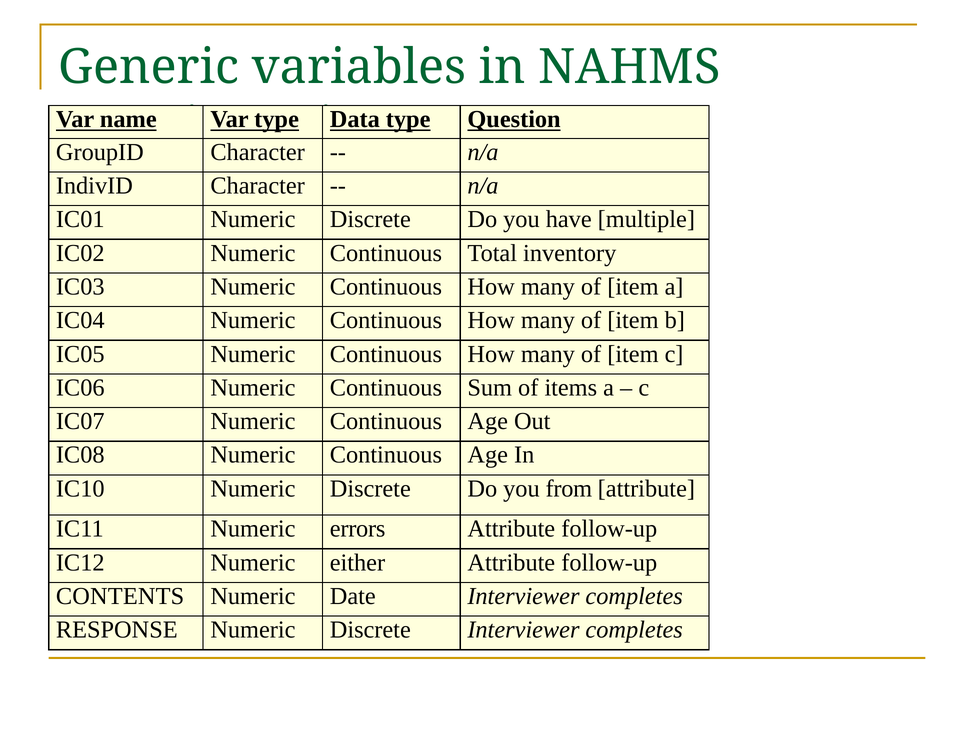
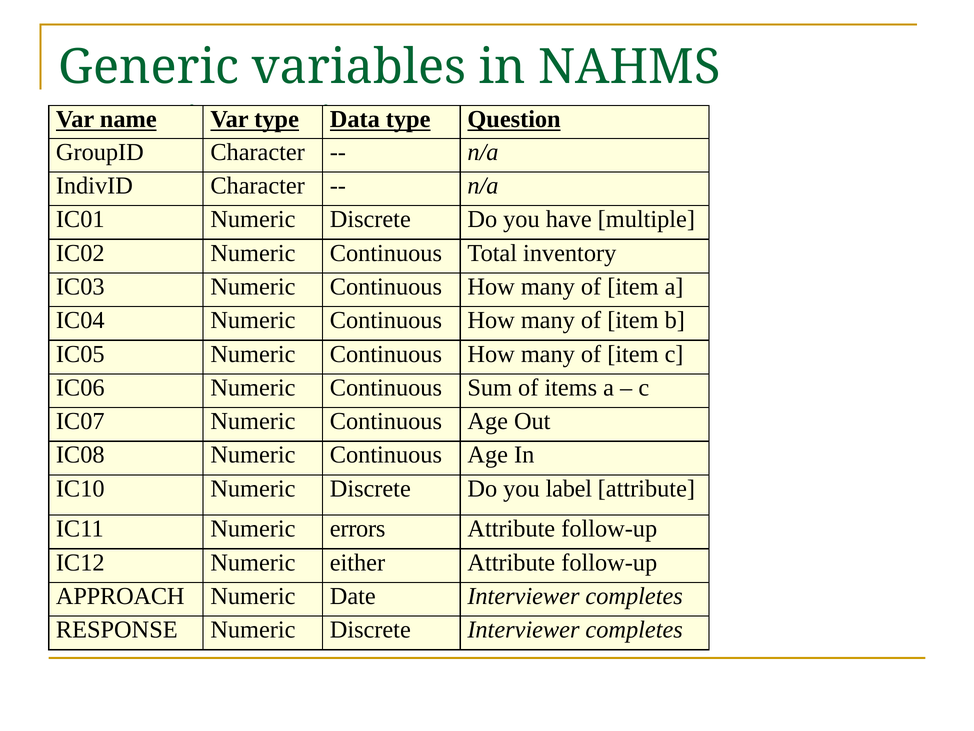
from: from -> label
CONTENTS: CONTENTS -> APPROACH
